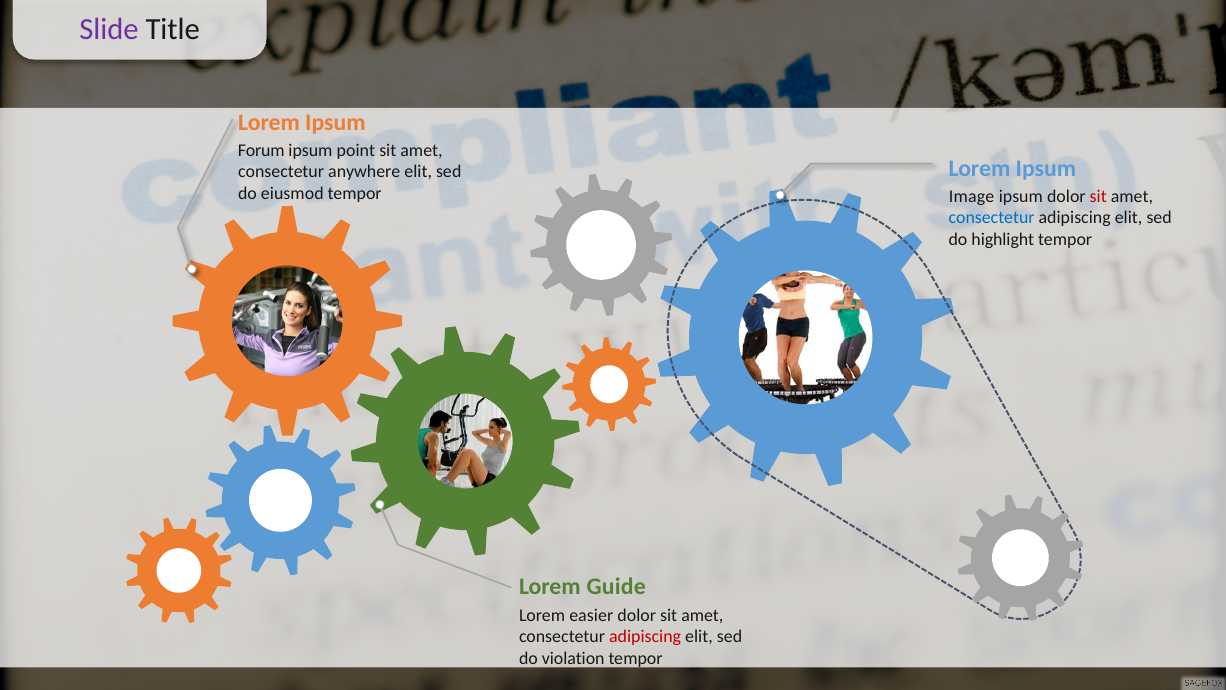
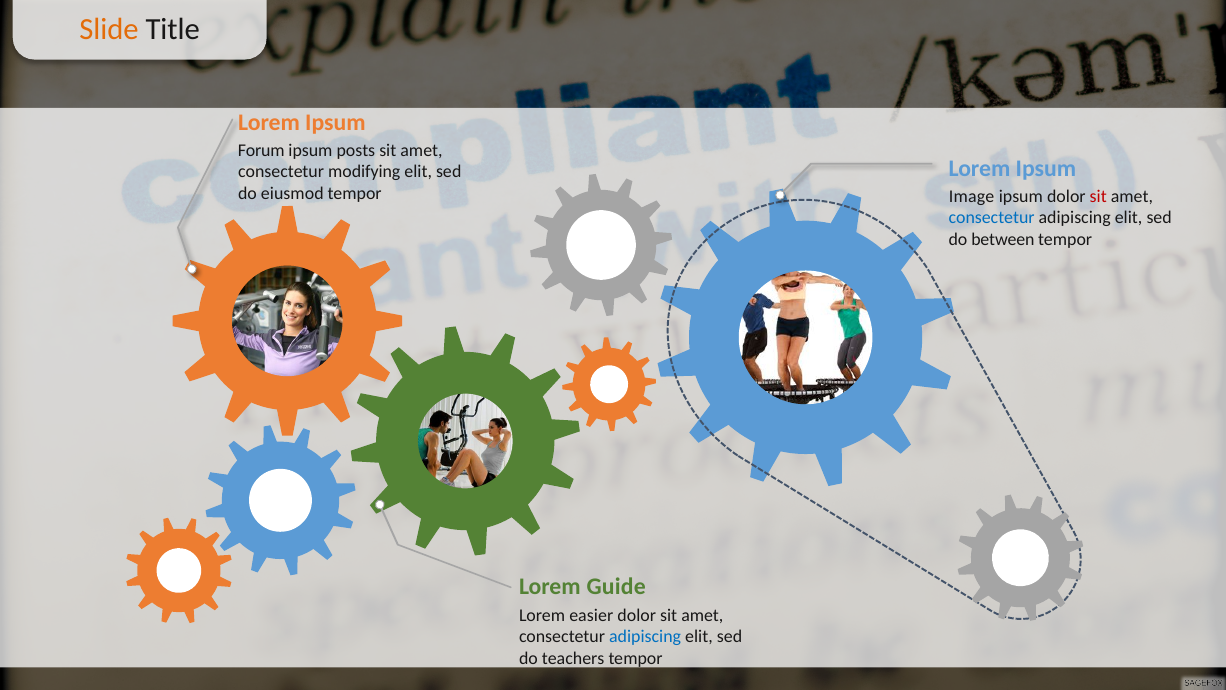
Slide colour: purple -> orange
point: point -> posts
anywhere: anywhere -> modifying
highlight: highlight -> between
adipiscing at (645, 636) colour: red -> blue
violation: violation -> teachers
